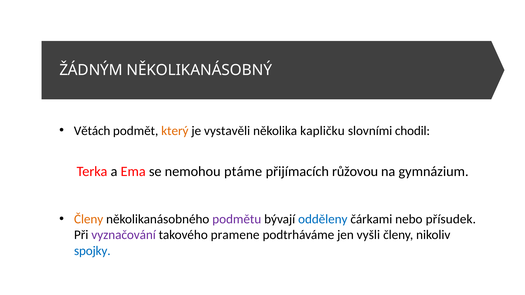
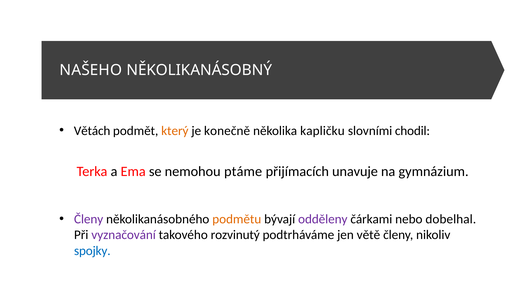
ŽÁDNÝM: ŽÁDNÝM -> NAŠEHO
vystavěli: vystavěli -> konečně
růžovou: růžovou -> unavuje
Členy at (89, 219) colour: orange -> purple
podmětu colour: purple -> orange
odděleny colour: blue -> purple
přísudek: přísudek -> dobelhal
pramene: pramene -> rozvinutý
vyšli: vyšli -> větě
